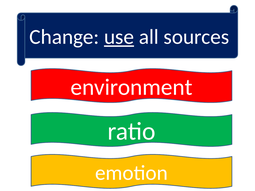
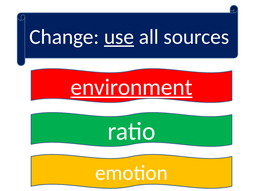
environment underline: none -> present
